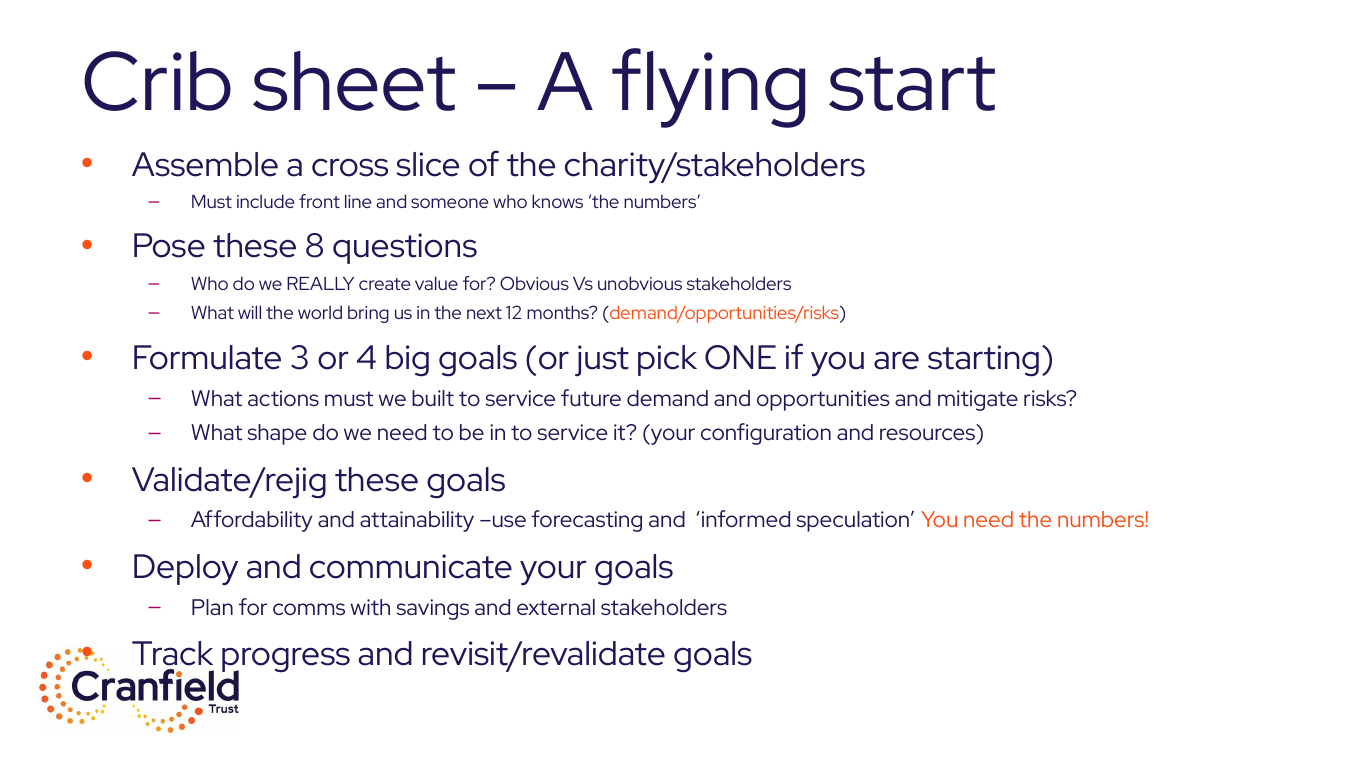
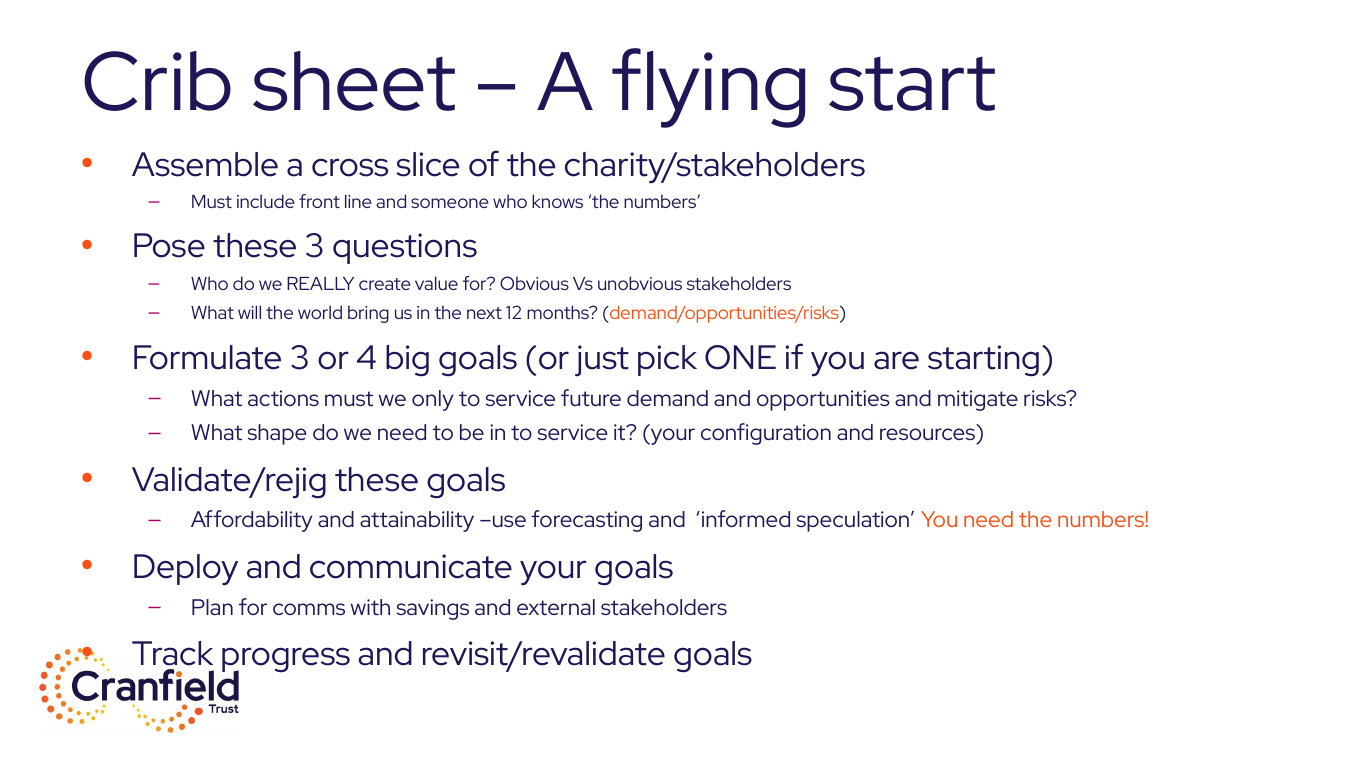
these 8: 8 -> 3
built: built -> only
